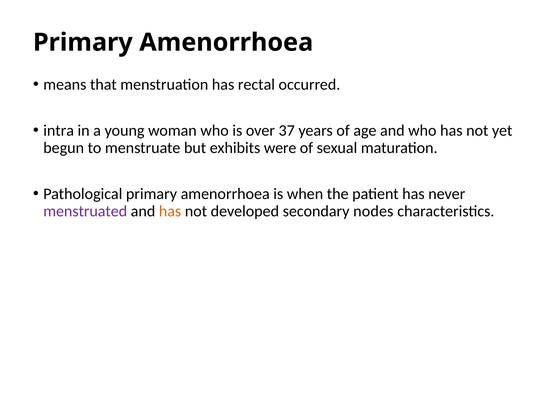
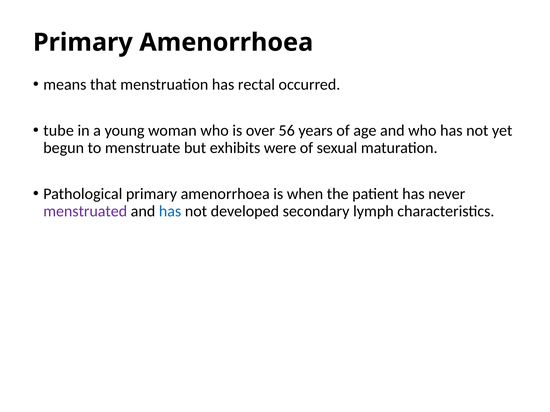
intra: intra -> tube
37: 37 -> 56
has at (170, 212) colour: orange -> blue
nodes: nodes -> lymph
